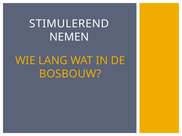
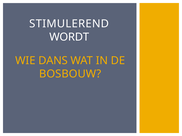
NEMEN: NEMEN -> WORDT
LANG: LANG -> DANS
